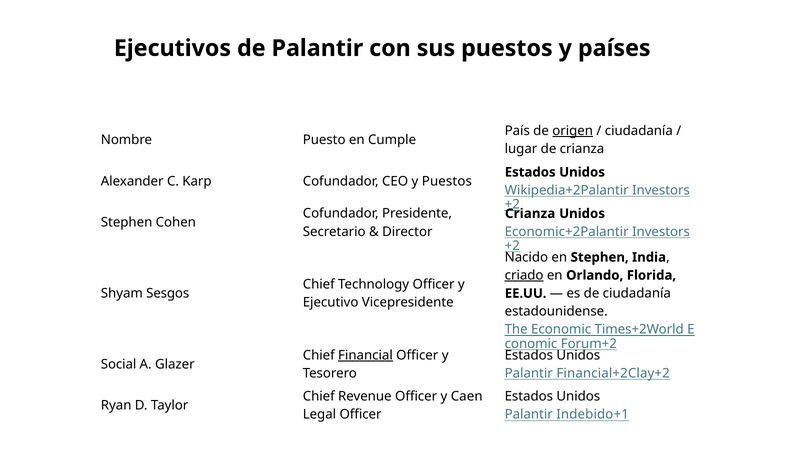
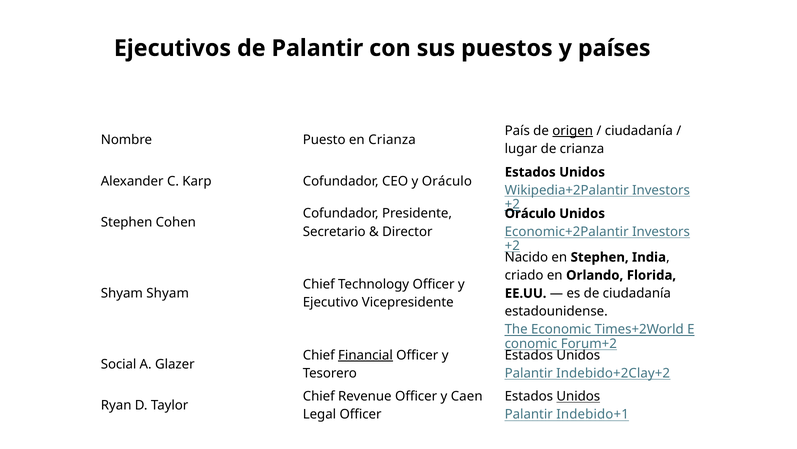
en Cumple: Cumple -> Crianza
y Puestos: Puestos -> Oráculo
Crianza at (530, 213): Crianza -> Oráculo
criado underline: present -> none
Shyam Sesgos: Sesgos -> Shyam
Financial+2Clay+2: Financial+2Clay+2 -> Indebido+2Clay+2
Unidos at (578, 396) underline: none -> present
